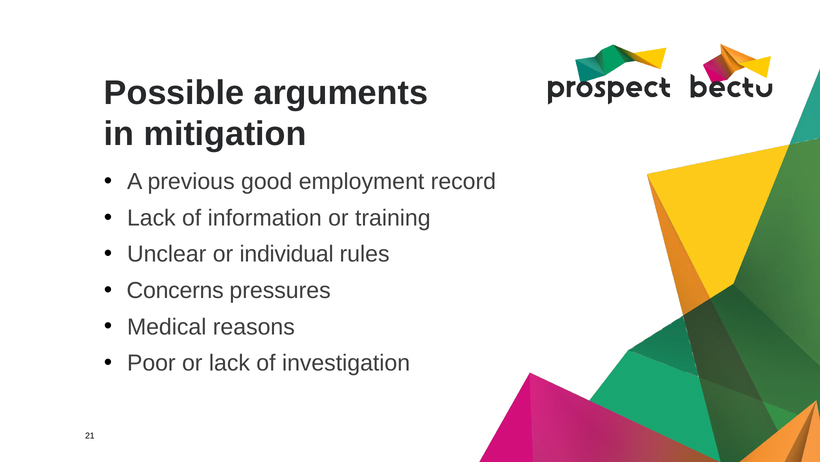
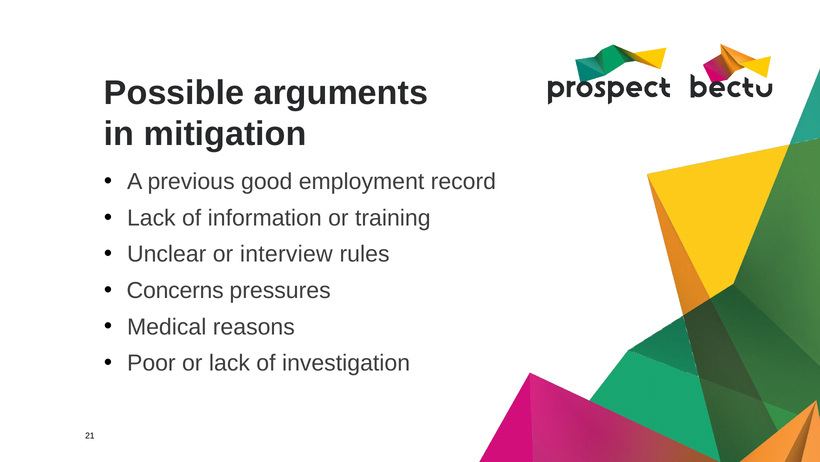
individual: individual -> interview
